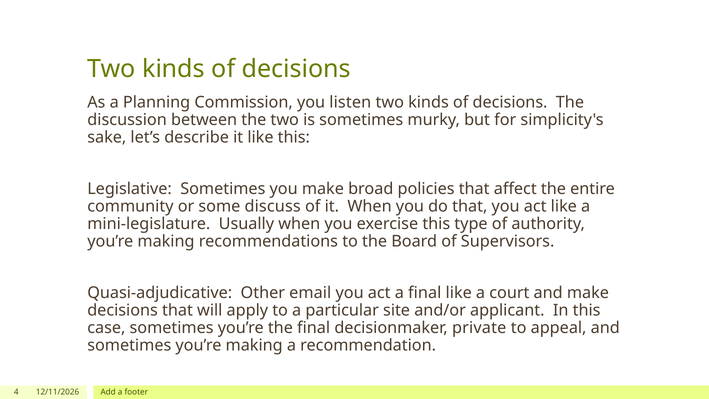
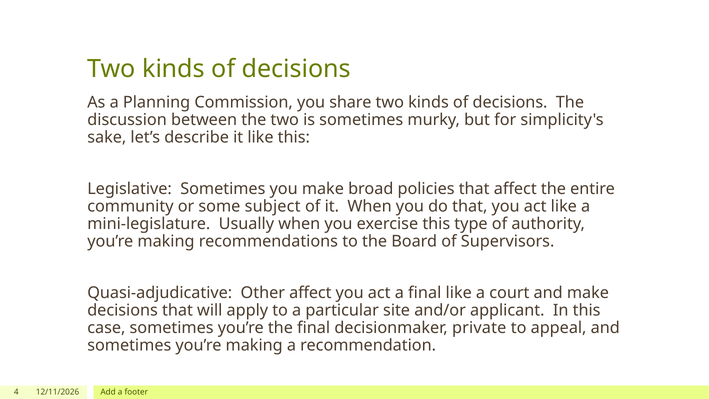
listen: listen -> share
discuss: discuss -> subject
Other email: email -> affect
